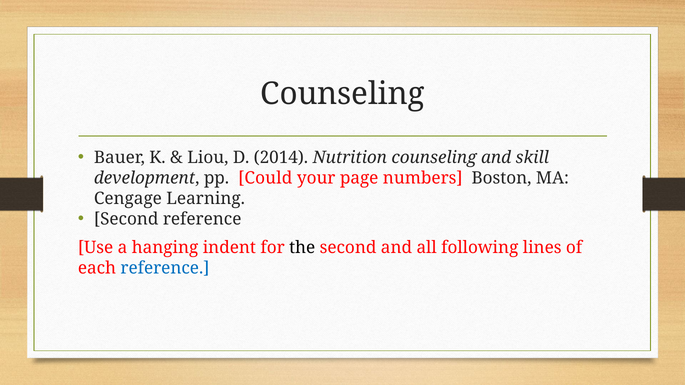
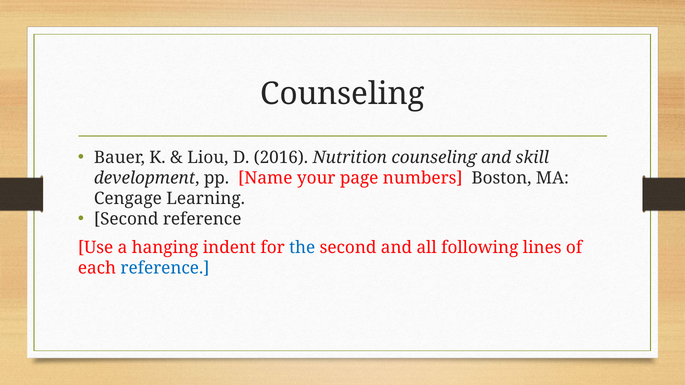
2014: 2014 -> 2016
Could: Could -> Name
the colour: black -> blue
